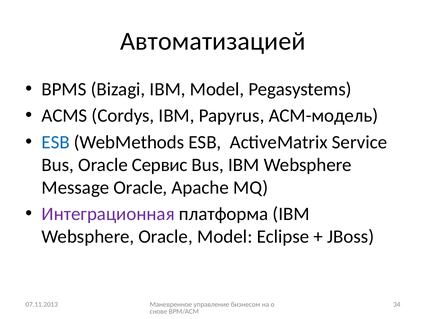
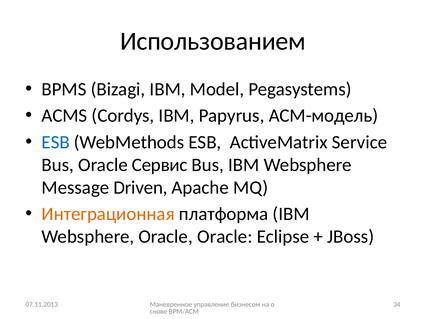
Автоматизацией: Автоматизацией -> Использованием
Message Oracle: Oracle -> Driven
Интеграционная colour: purple -> orange
Oracle Model: Model -> Oracle
